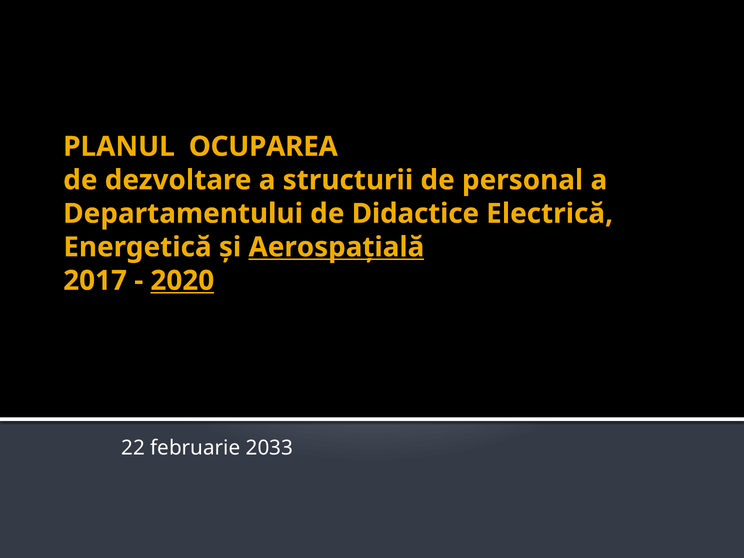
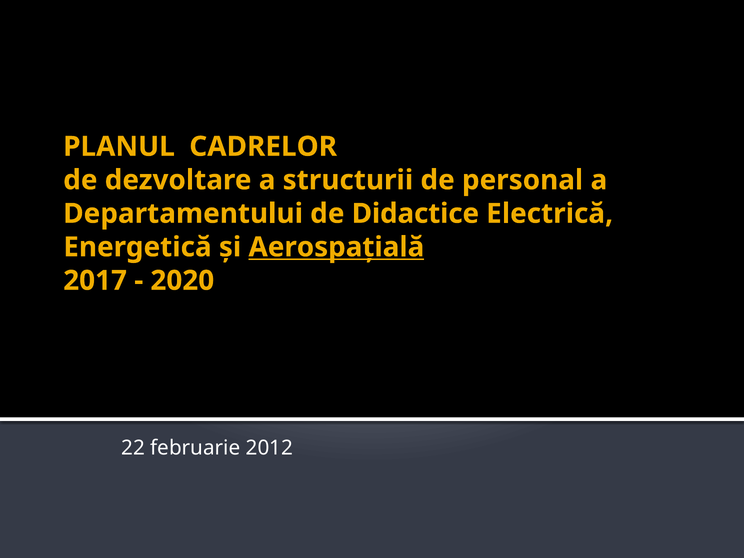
OCUPAREA: OCUPAREA -> CADRELOR
2020 underline: present -> none
2033: 2033 -> 2012
